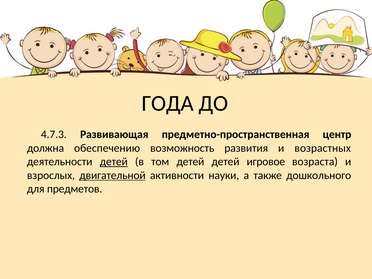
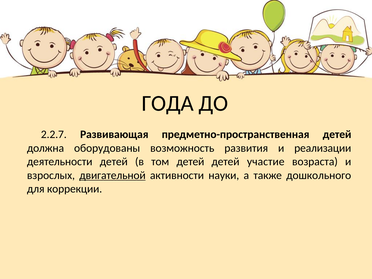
4.7.3: 4.7.3 -> 2.2.7
предметно-пространственная центр: центр -> детей
обеспечению: обеспечению -> оборудованы
возрастных: возрастных -> реализации
детей at (114, 162) underline: present -> none
игровое: игровое -> участие
предметов: предметов -> коррекции
